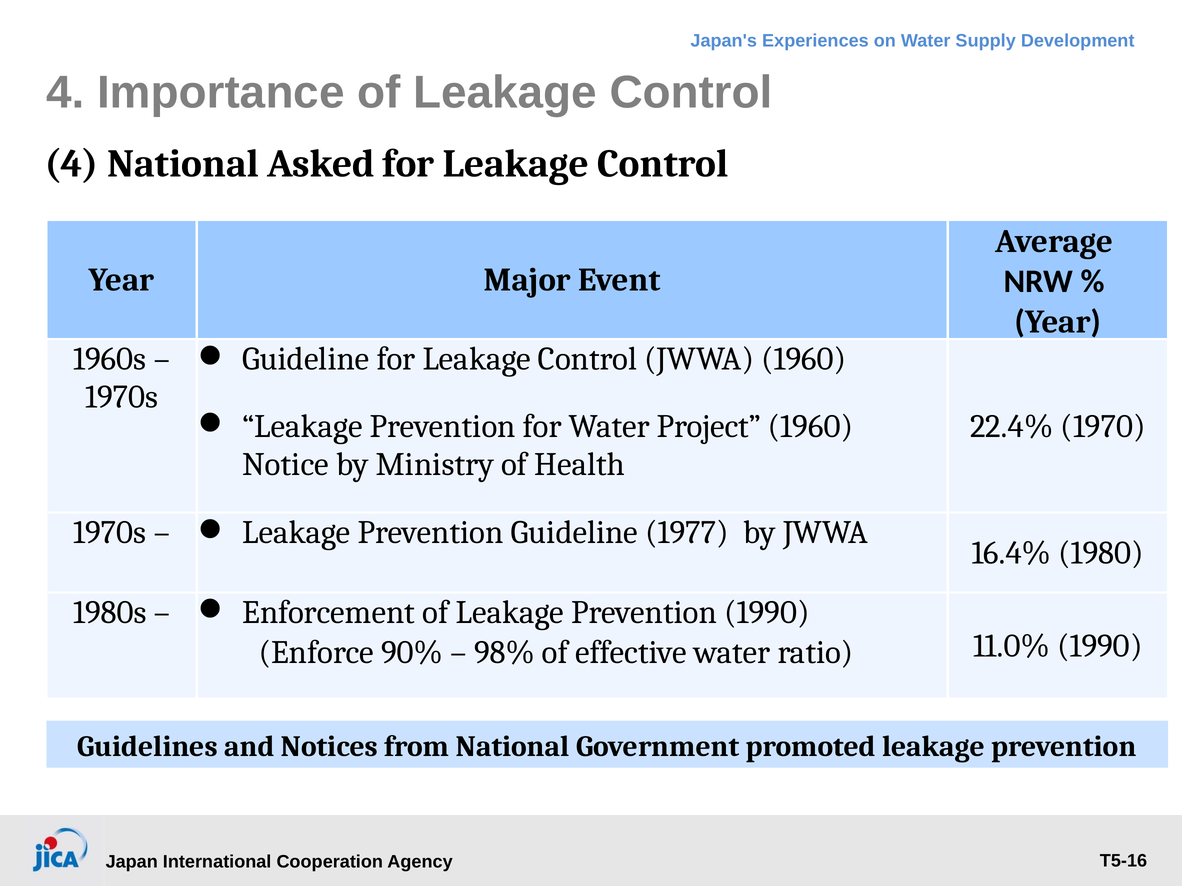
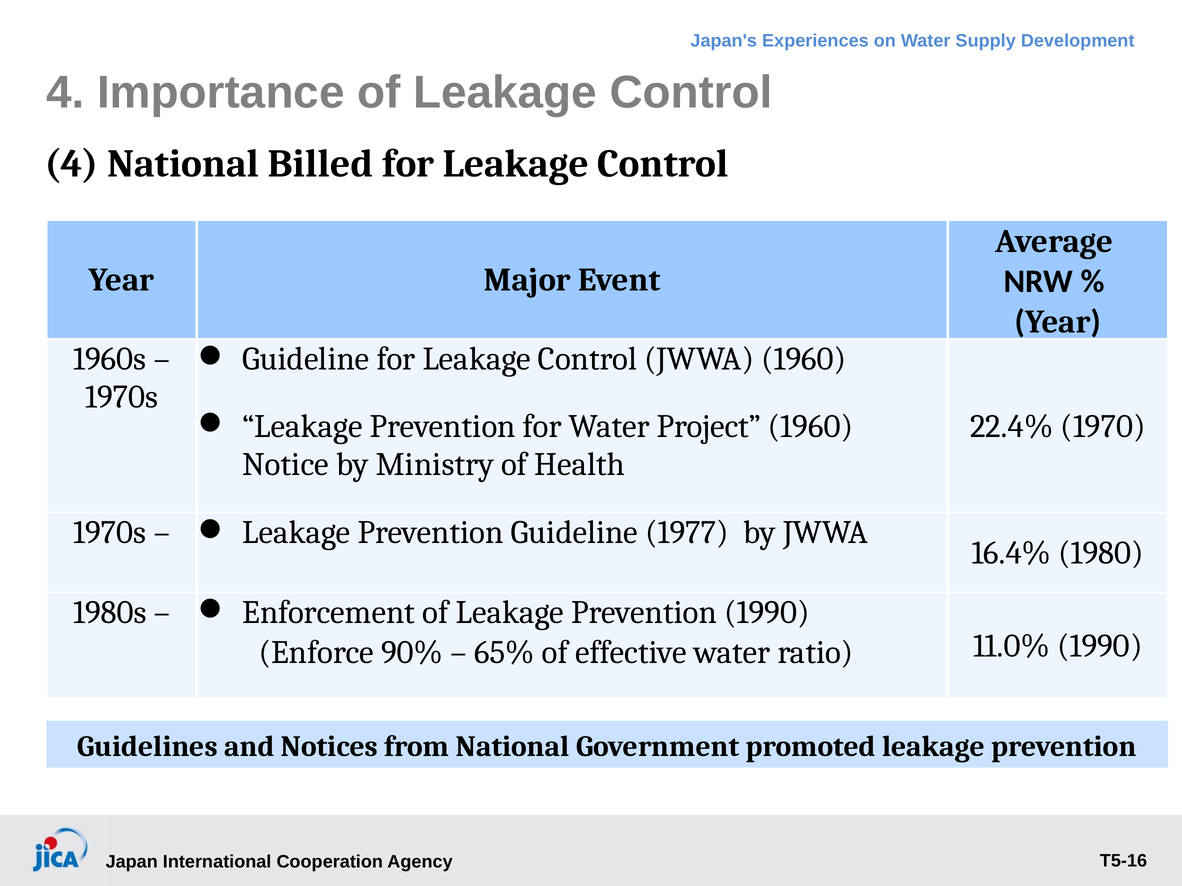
Asked: Asked -> Billed
98%: 98% -> 65%
